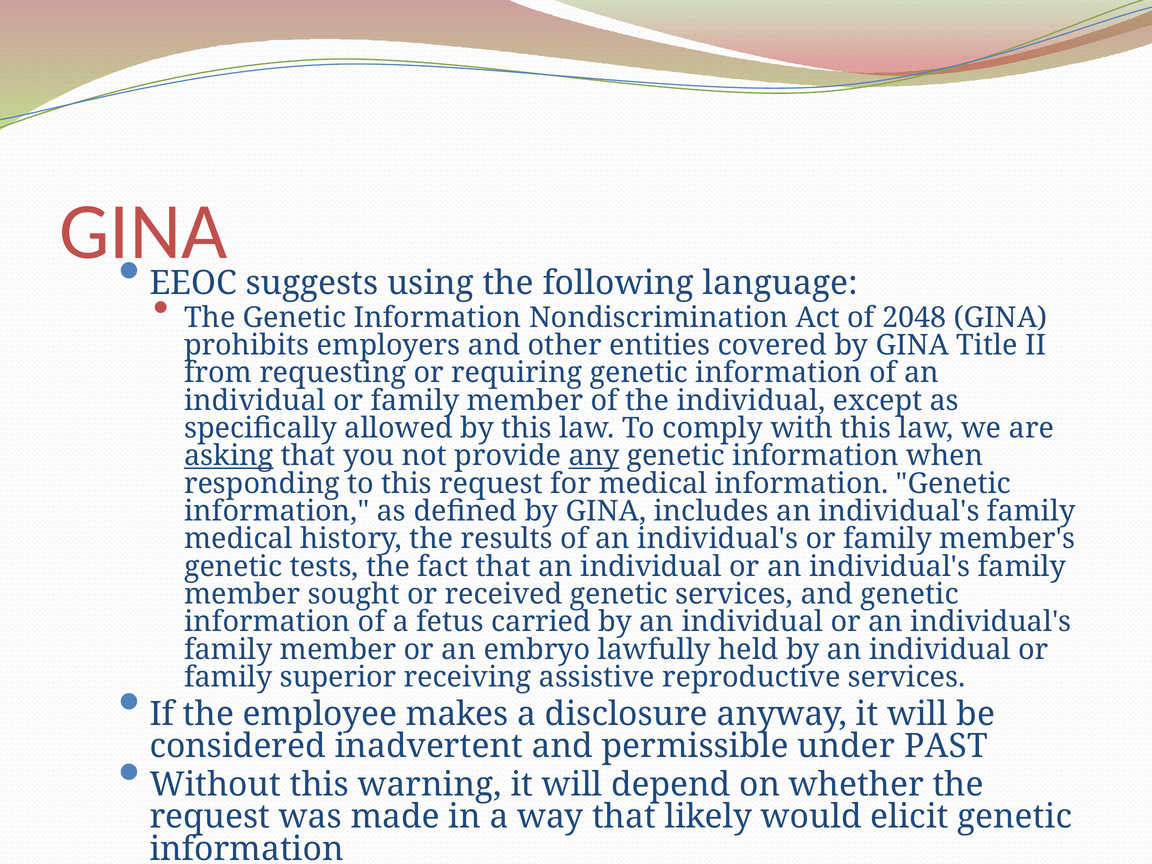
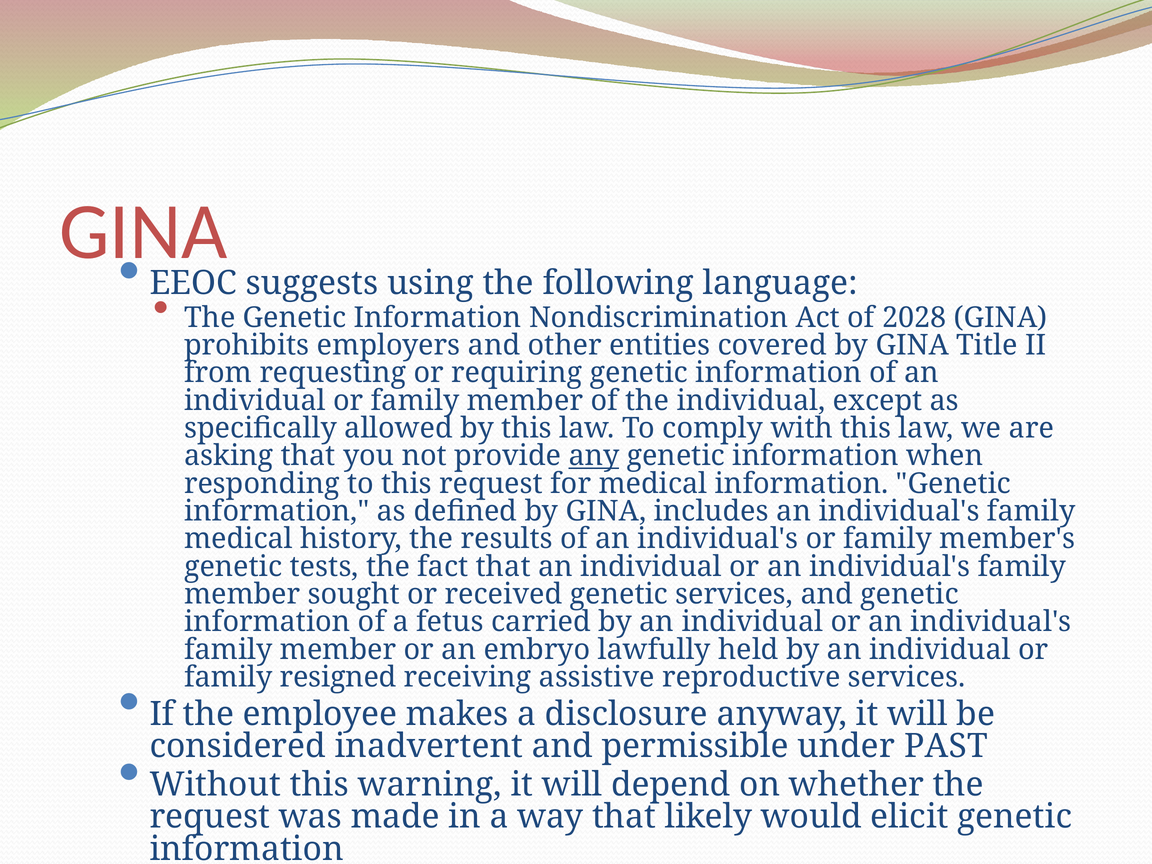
2048: 2048 -> 2028
asking underline: present -> none
superior: superior -> resigned
